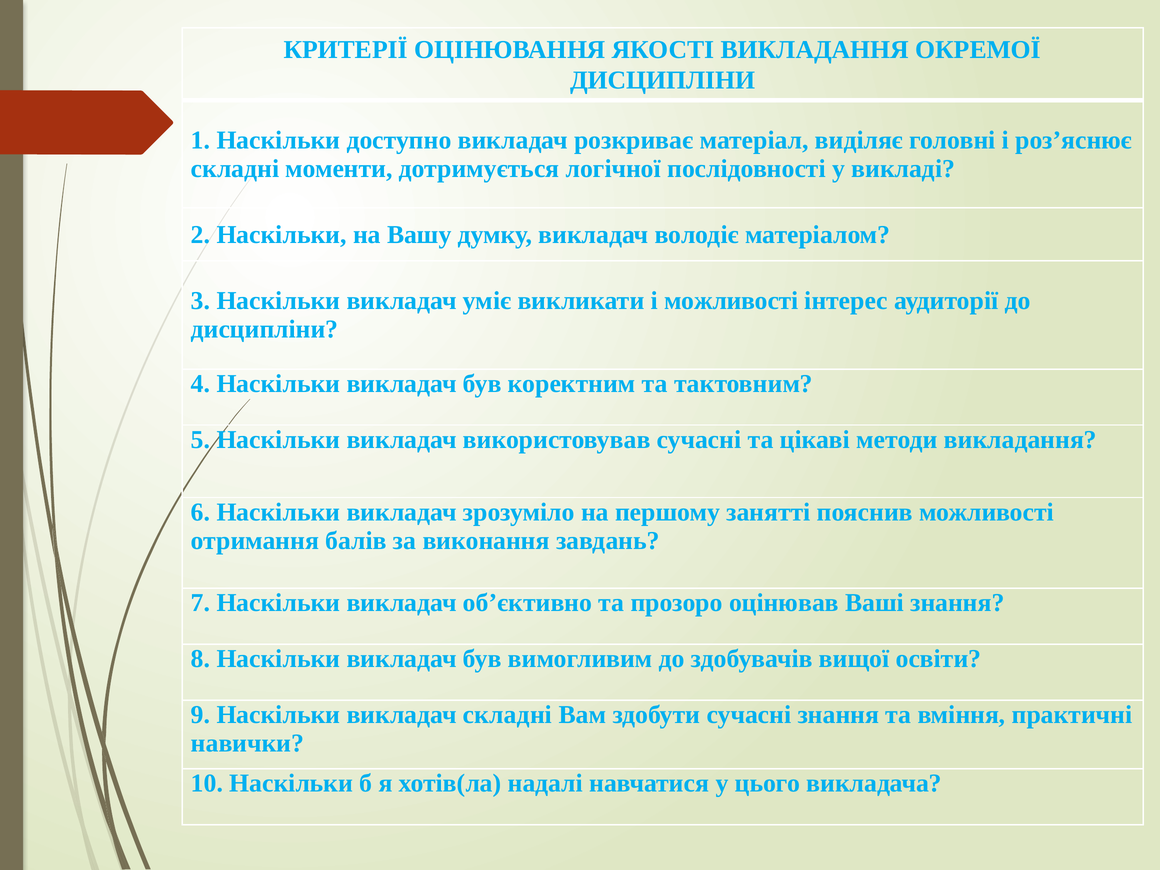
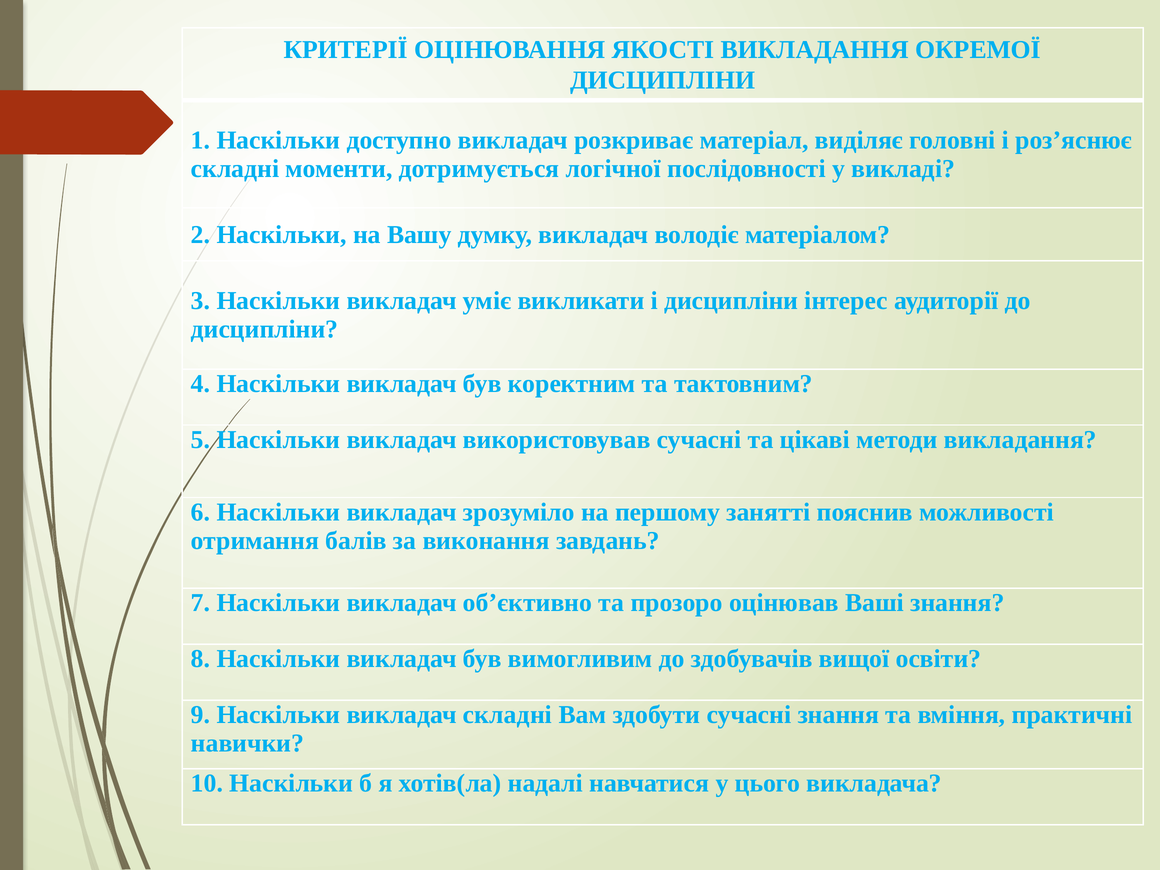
і можливості: можливості -> дисципліни
